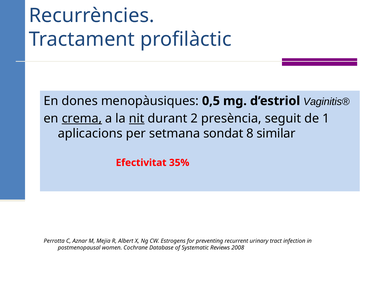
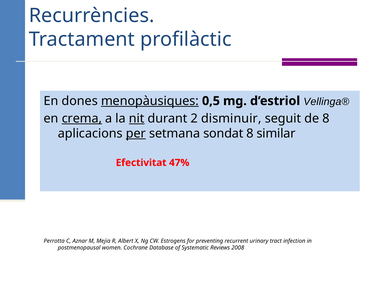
menopàusiques underline: none -> present
Vaginitis®: Vaginitis® -> Vellinga®
presència: presència -> disminuir
de 1: 1 -> 8
per underline: none -> present
35%: 35% -> 47%
